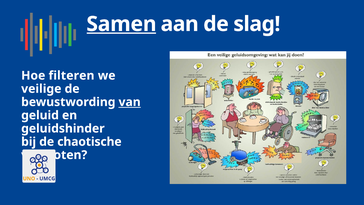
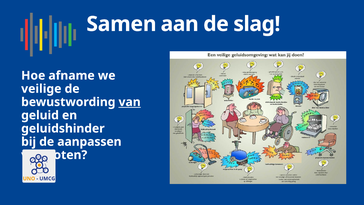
Samen underline: present -> none
filteren: filteren -> afname
chaotische: chaotische -> aanpassen
